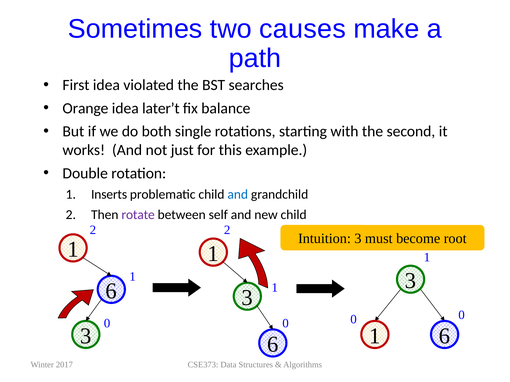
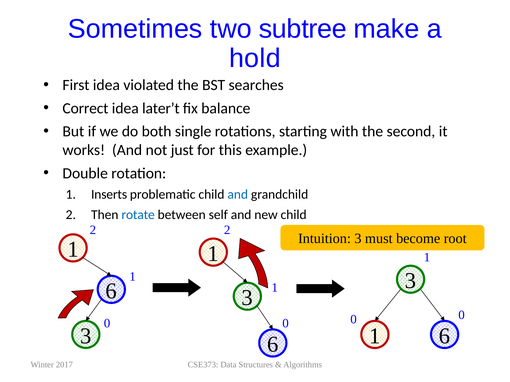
causes: causes -> subtree
path: path -> hold
Orange: Orange -> Correct
rotate colour: purple -> blue
